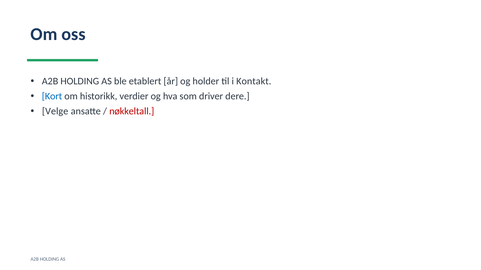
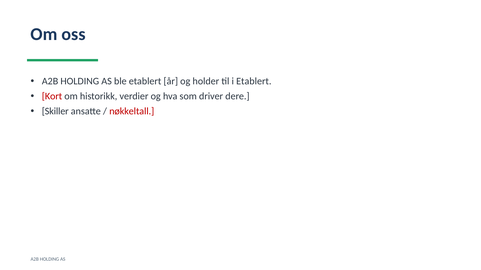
i Kontakt: Kontakt -> Etablert
Kort colour: blue -> red
Velge: Velge -> Skiller
